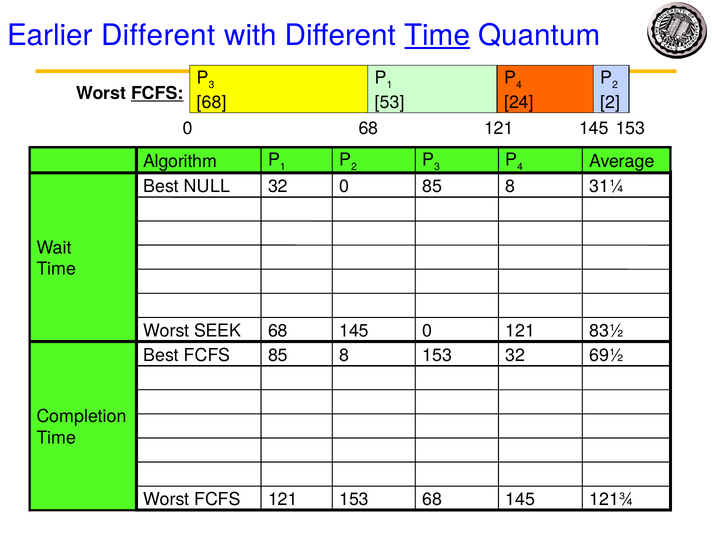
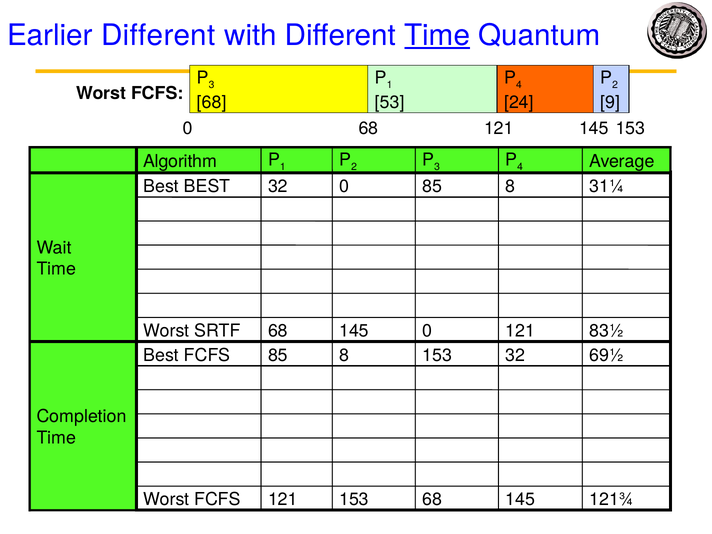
FCFS at (157, 94) underline: present -> none
2 at (610, 102): 2 -> 9
Best NULL: NULL -> BEST
SEEK: SEEK -> SRTF
